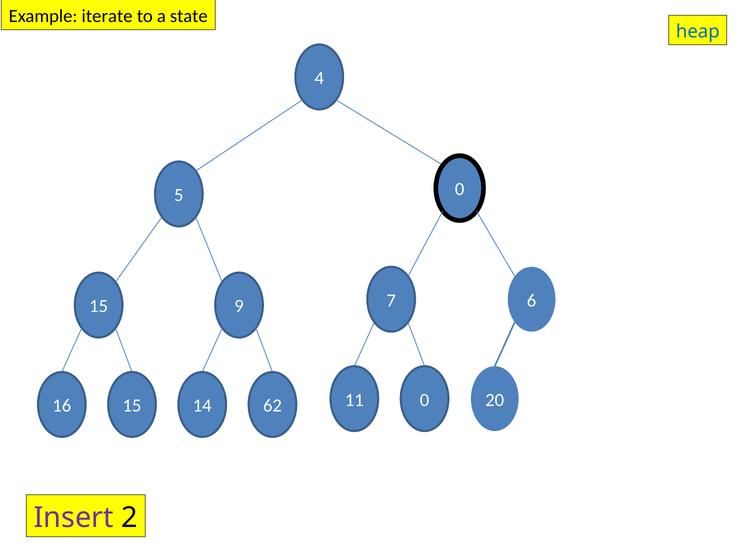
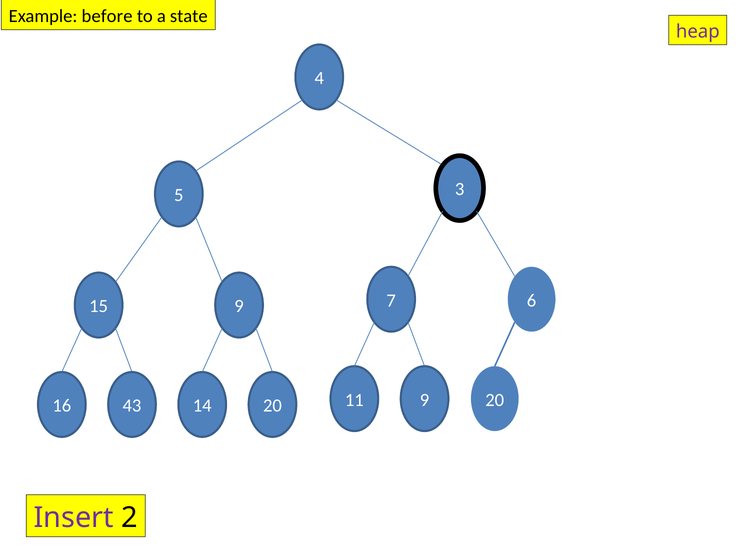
iterate: iterate -> before
heap colour: blue -> purple
5 0: 0 -> 3
11 0: 0 -> 9
16 15: 15 -> 43
14 62: 62 -> 20
